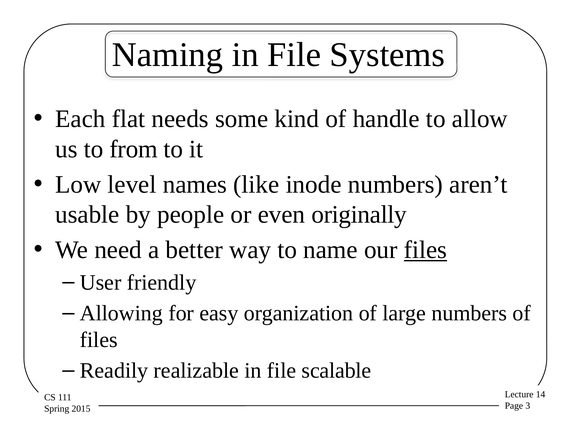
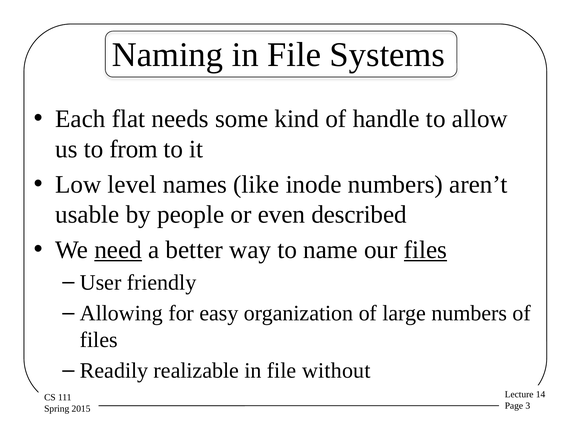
originally: originally -> described
need underline: none -> present
scalable: scalable -> without
